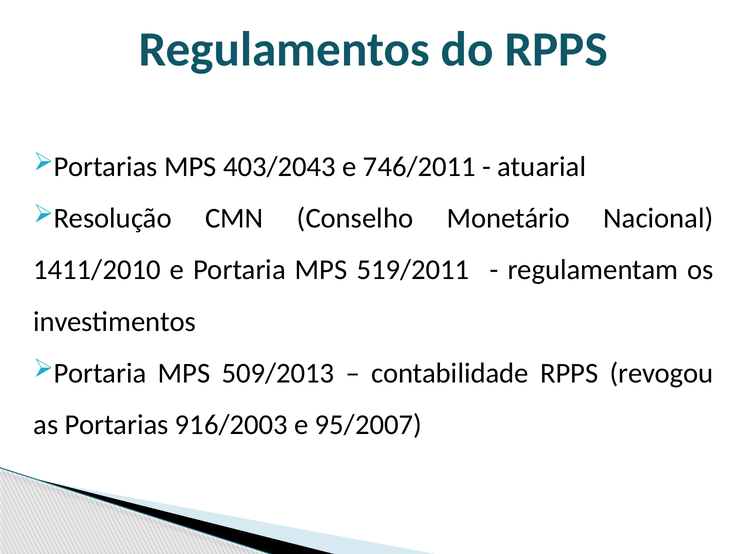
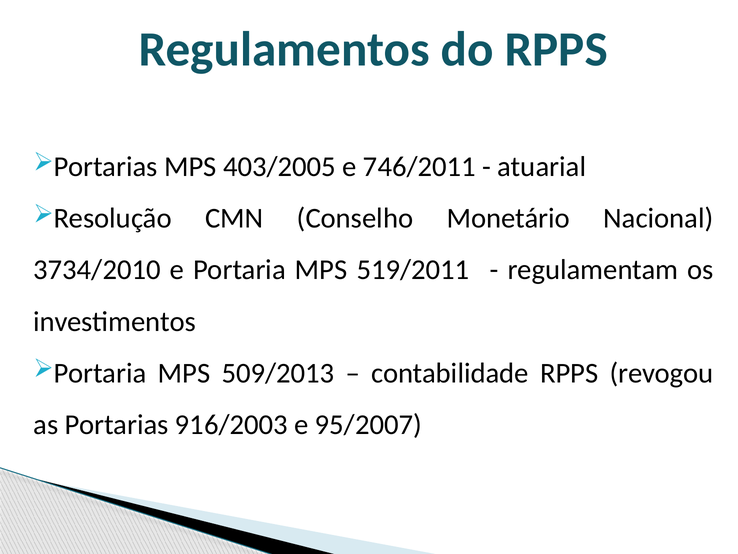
403/2043: 403/2043 -> 403/2005
1411/2010: 1411/2010 -> 3734/2010
